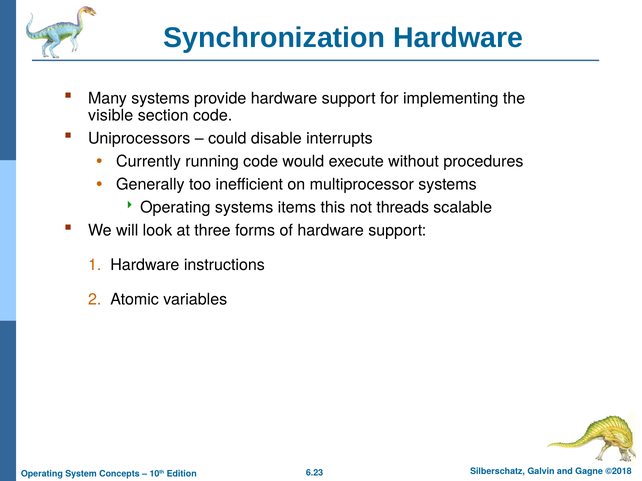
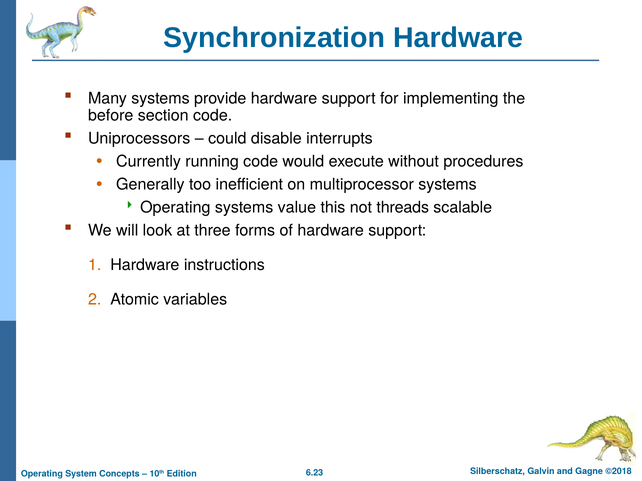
visible: visible -> before
items: items -> value
